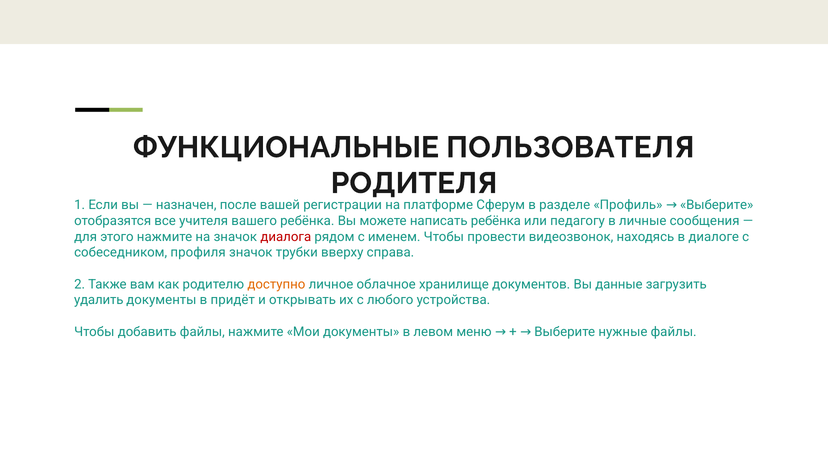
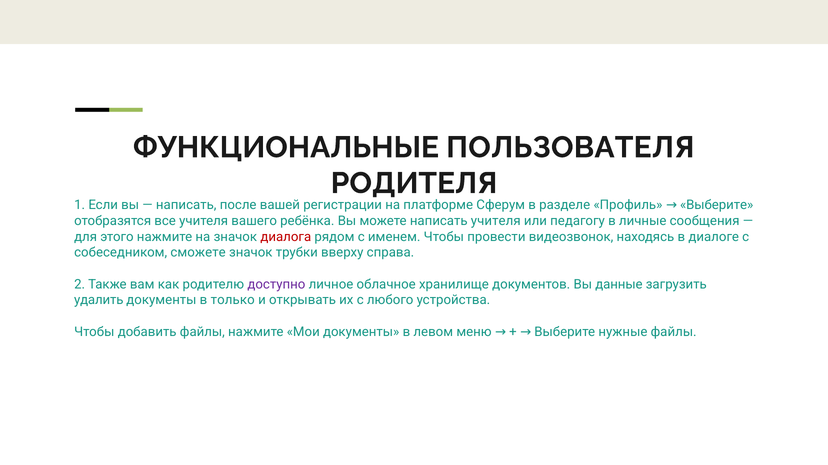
назначен at (186, 205): назначен -> написать
написать ребёнка: ребёнка -> учителя
профиля: профиля -> сможете
доступно colour: orange -> purple
придёт: придёт -> только
